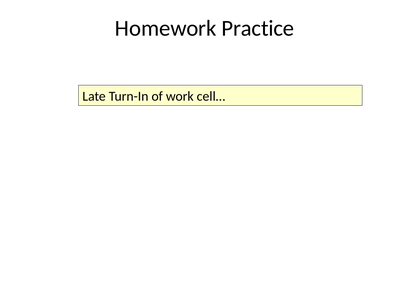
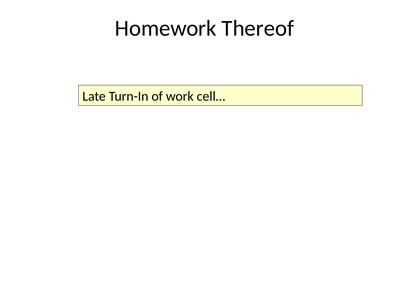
Practice: Practice -> Thereof
